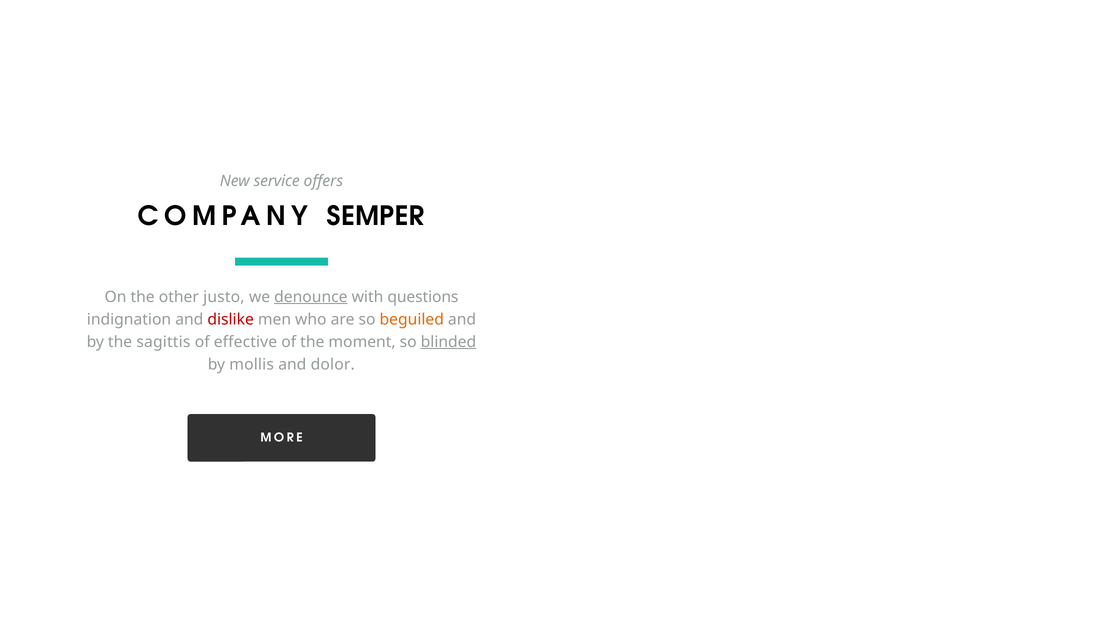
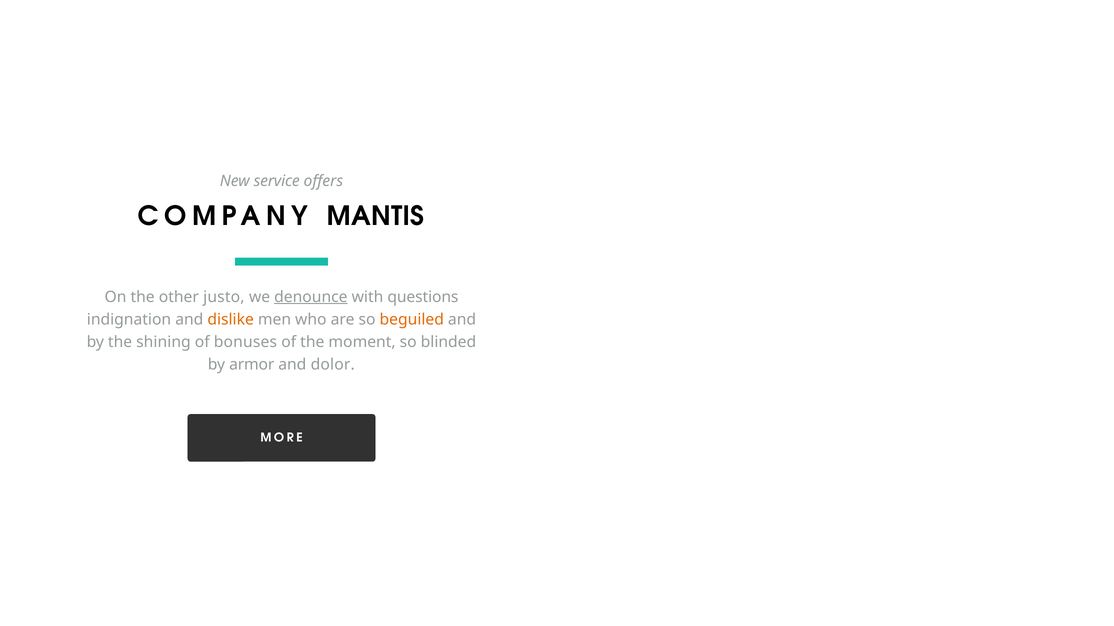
SEMPER: SEMPER -> MANTIS
dislike colour: red -> orange
sagittis: sagittis -> shining
effective: effective -> bonuses
blinded underline: present -> none
mollis: mollis -> armor
